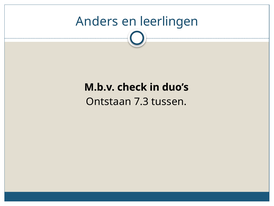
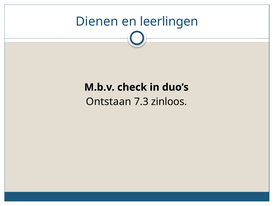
Anders: Anders -> Dienen
tussen: tussen -> zinloos
